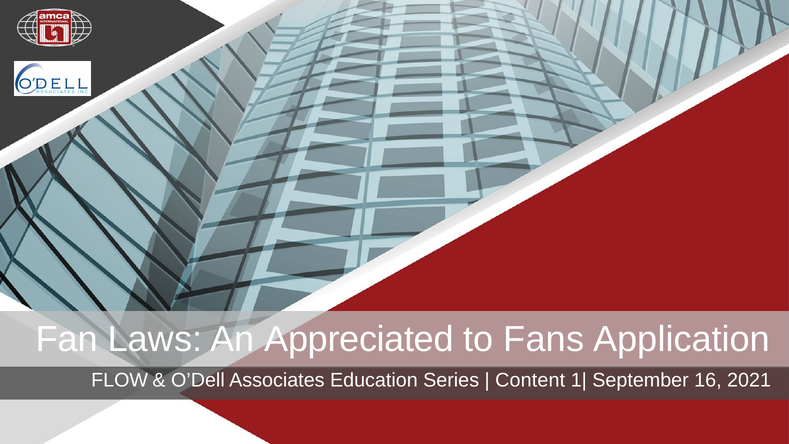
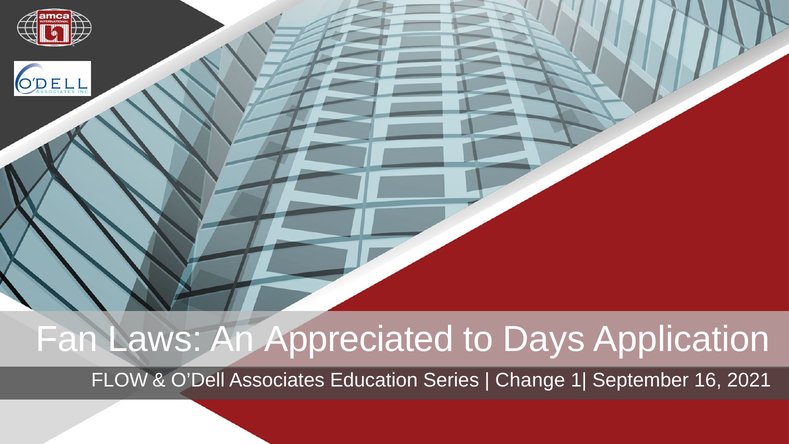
Fans: Fans -> Days
Content: Content -> Change
